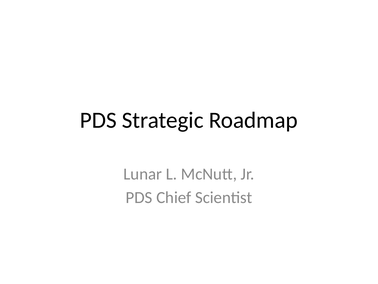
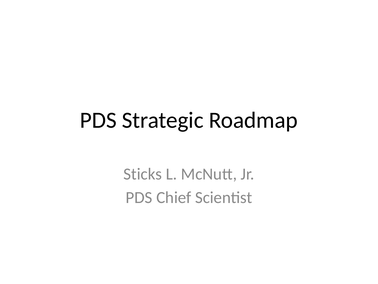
Lunar: Lunar -> Sticks
